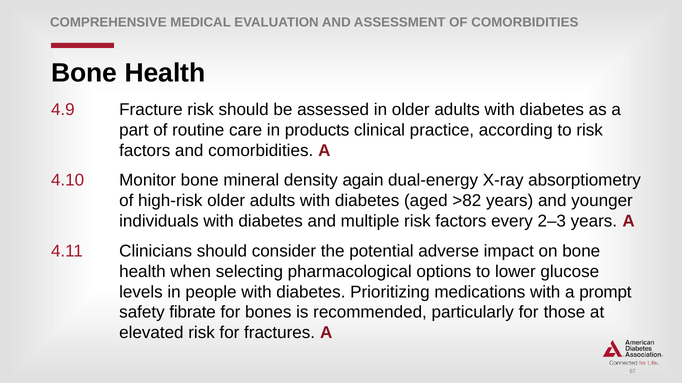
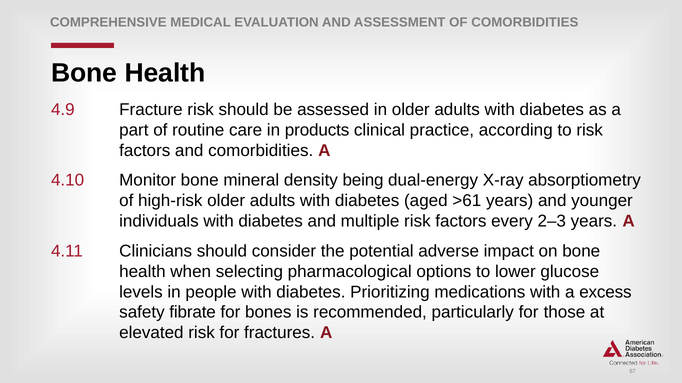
again: again -> being
>82: >82 -> >61
prompt: prompt -> excess
